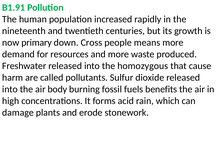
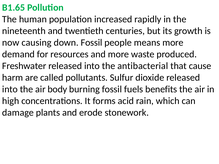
B1.91: B1.91 -> B1.65
primary: primary -> causing
down Cross: Cross -> Fossil
homozygous: homozygous -> antibacterial
